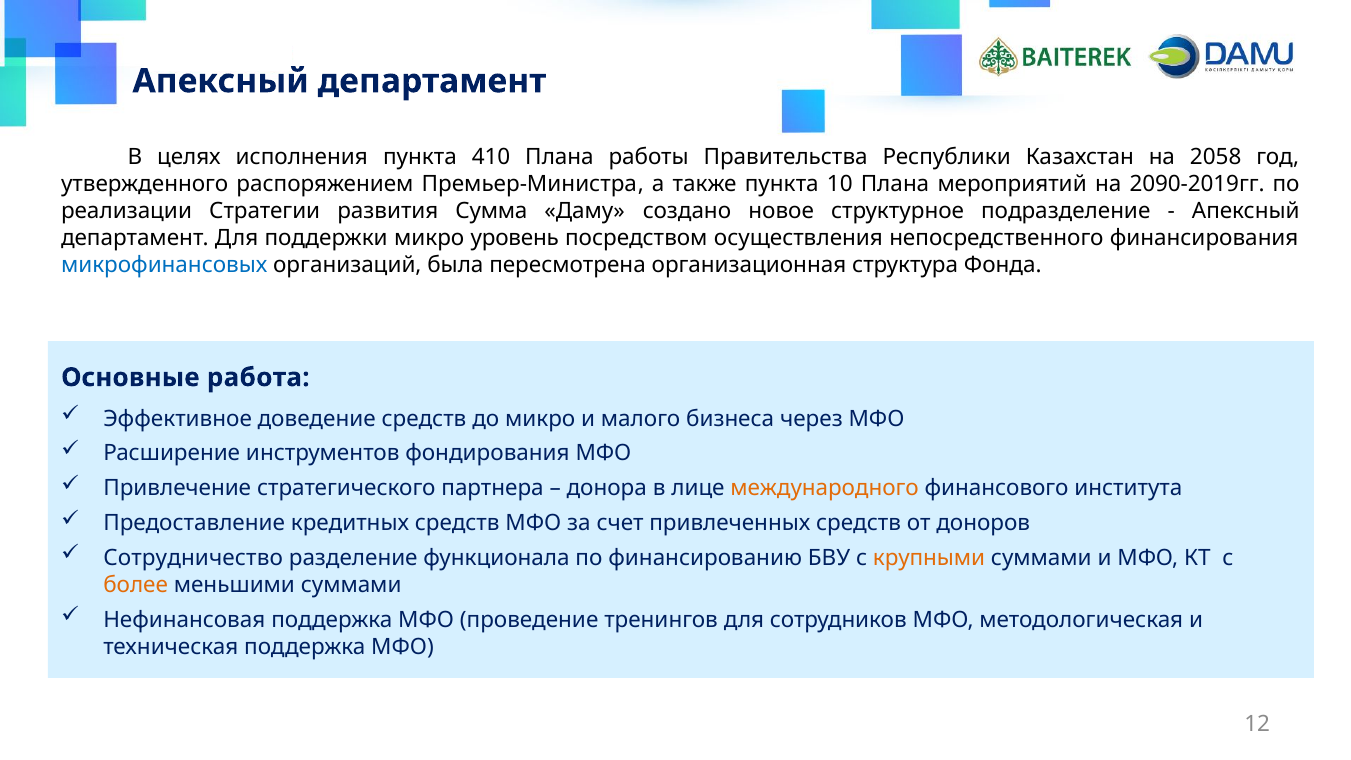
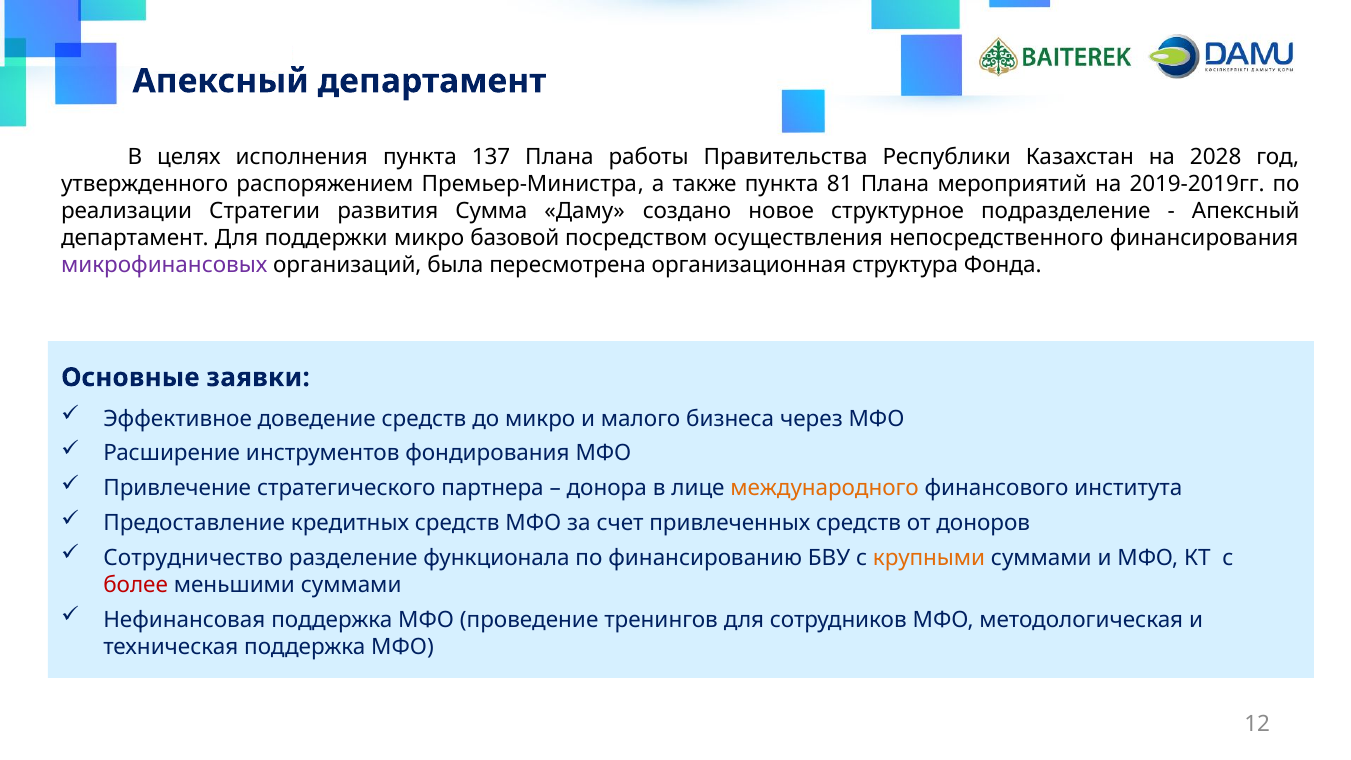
410: 410 -> 137
2058: 2058 -> 2028
10: 10 -> 81
2090-2019гг: 2090-2019гг -> 2019-2019гг
уровень: уровень -> базовой
микрофинансовых colour: blue -> purple
работа: работа -> заявки
более colour: orange -> red
